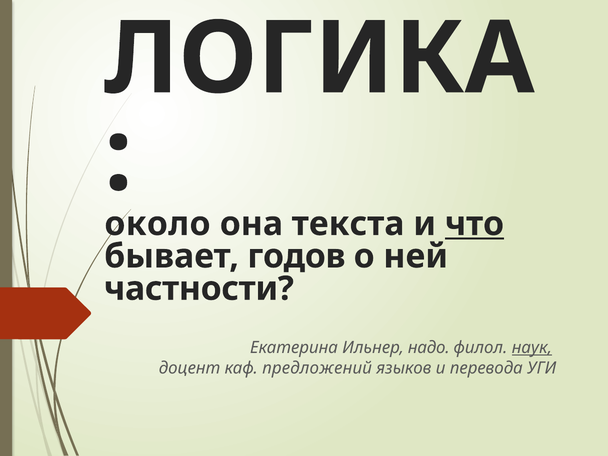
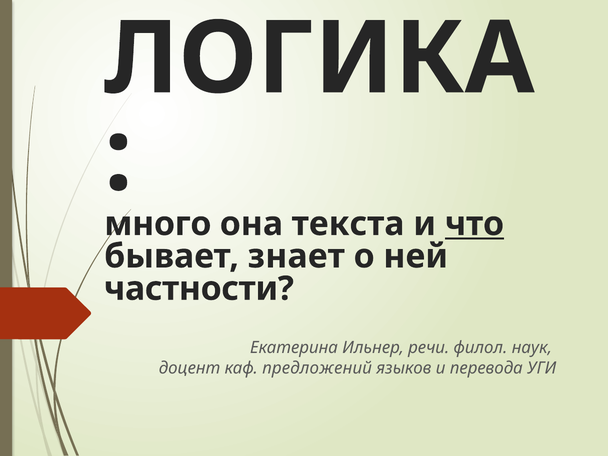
около: около -> много
годов: годов -> знает
надо: надо -> речи
наук underline: present -> none
